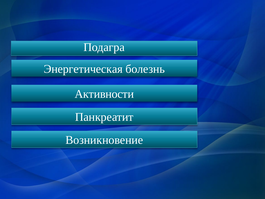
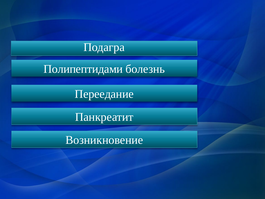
Энергетическая: Энергетическая -> Полипептидами
Активности: Активности -> Переедание
